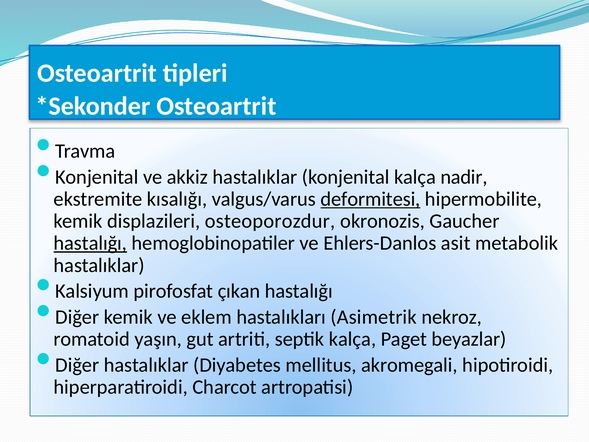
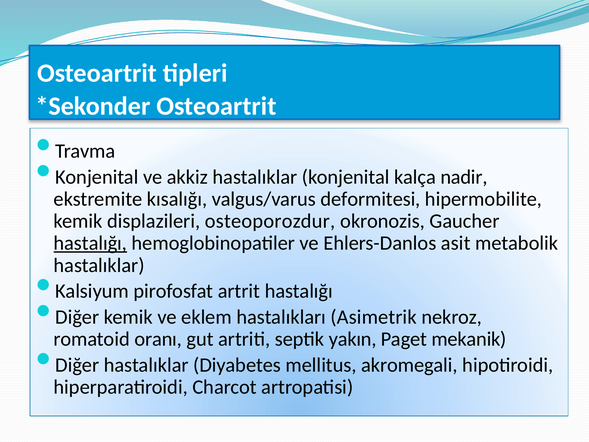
deformitesi underline: present -> none
çıkan: çıkan -> artrit
yaşın: yaşın -> oranı
septik kalça: kalça -> yakın
beyazlar: beyazlar -> mekanik
